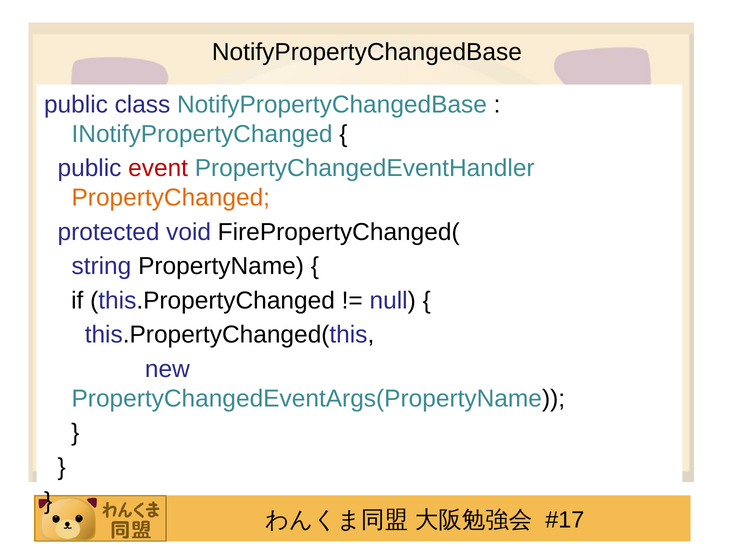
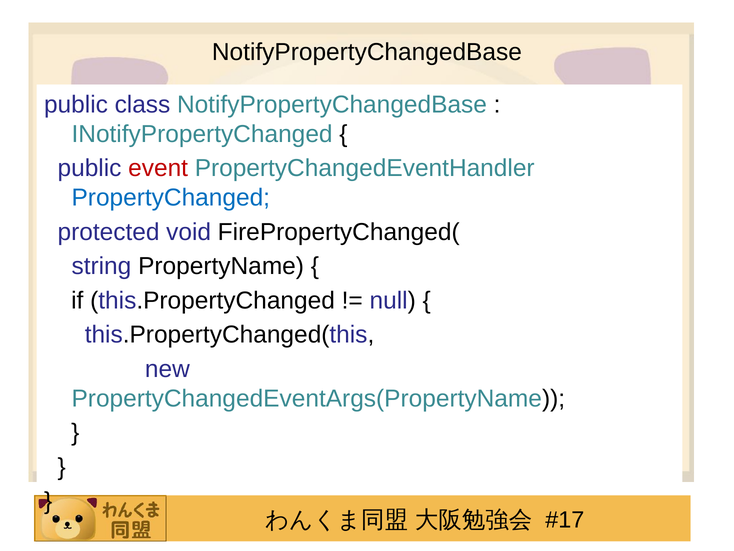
PropertyChanged colour: orange -> blue
